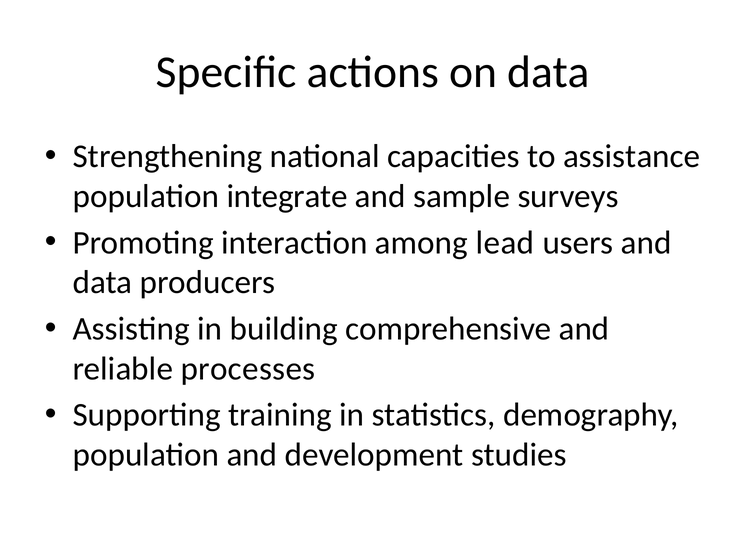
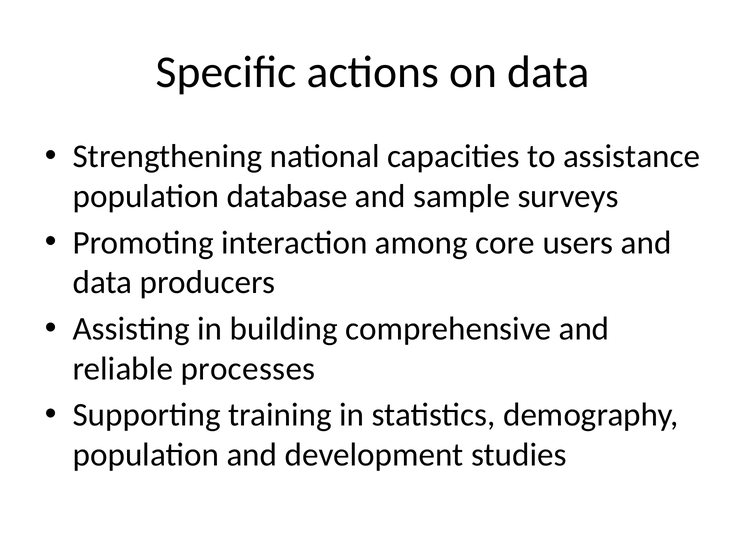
integrate: integrate -> database
lead: lead -> core
